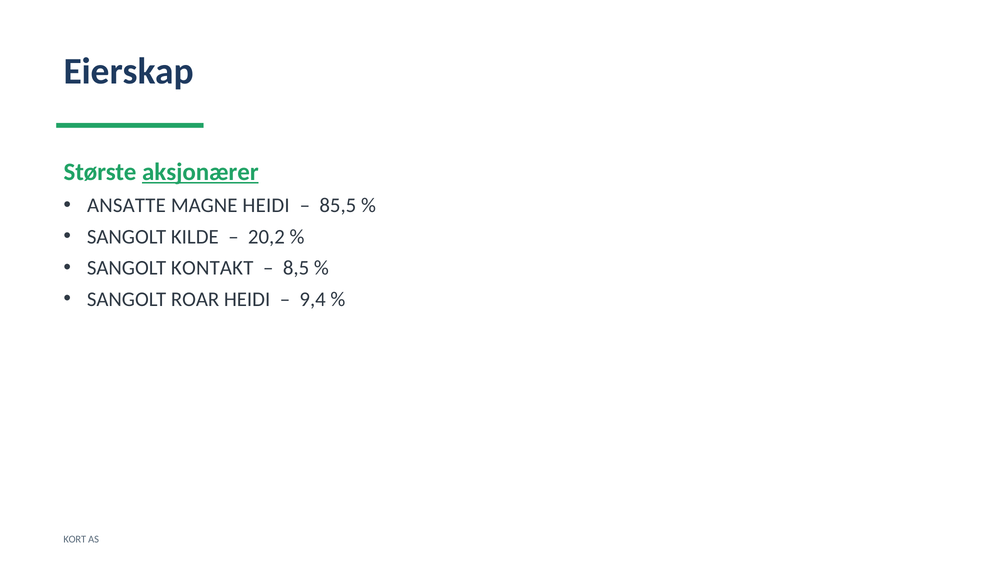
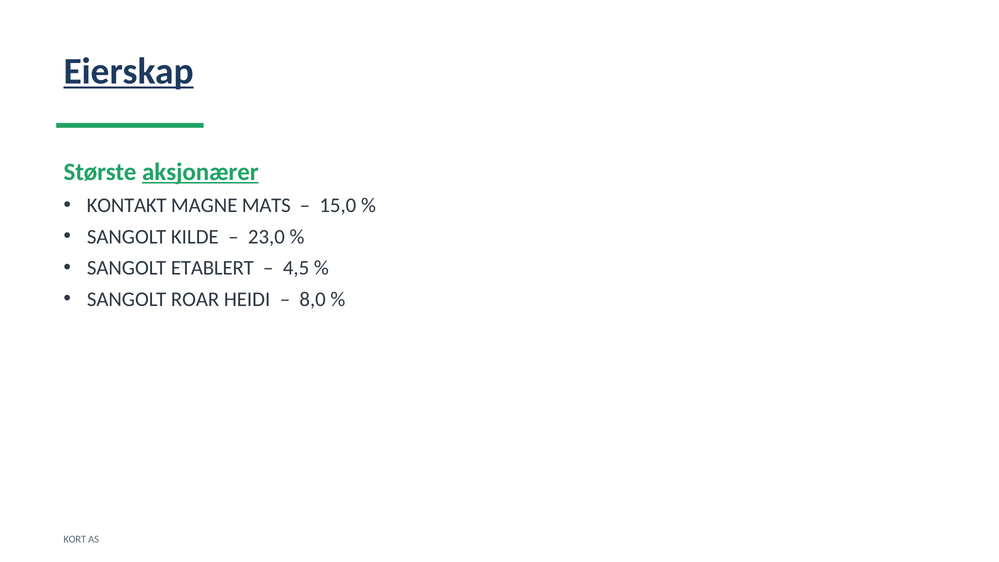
Eierskap underline: none -> present
ANSATTE: ANSATTE -> KONTAKT
MAGNE HEIDI: HEIDI -> MATS
85,5: 85,5 -> 15,0
20,2: 20,2 -> 23,0
KONTAKT: KONTAKT -> ETABLERT
8,5: 8,5 -> 4,5
9,4: 9,4 -> 8,0
